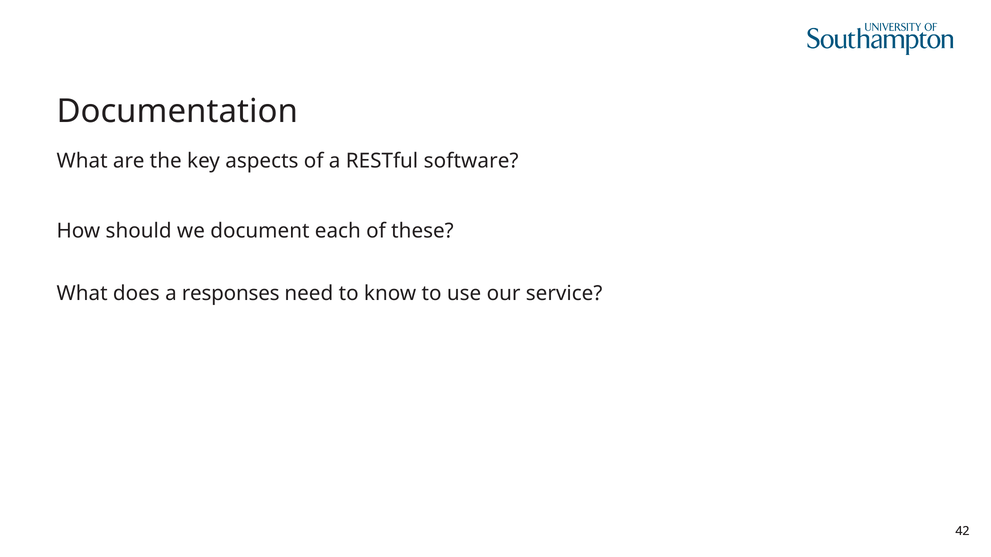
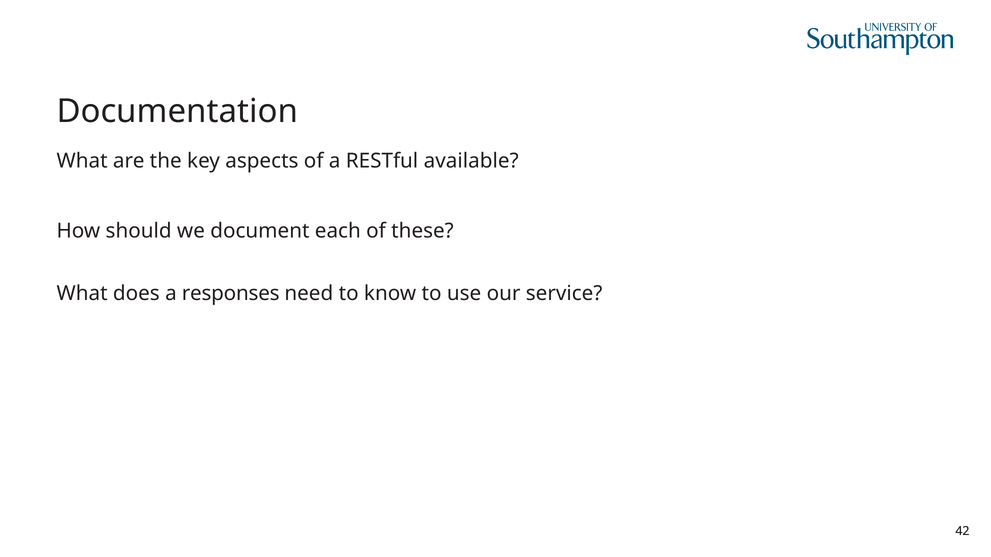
software: software -> available
